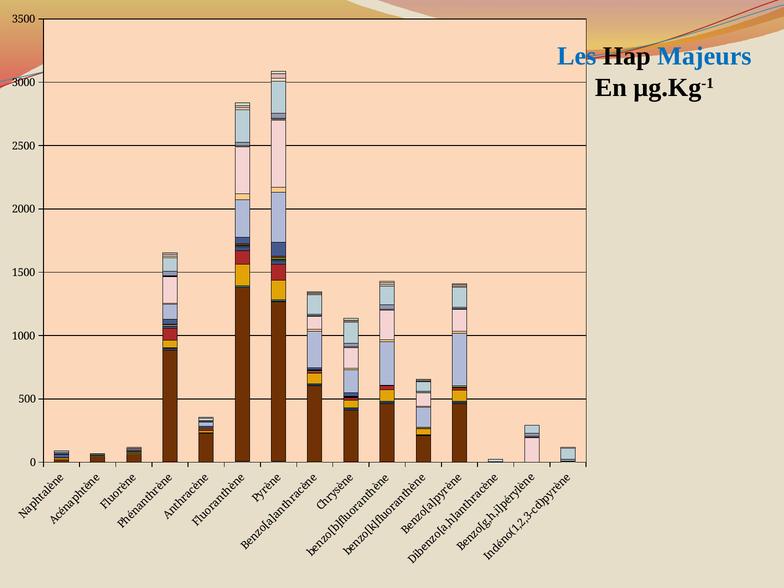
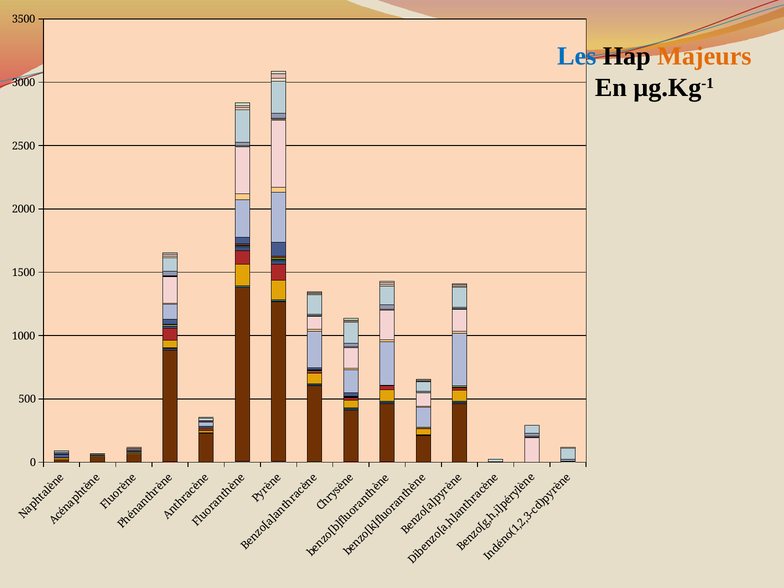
Majeurs colour: blue -> orange
